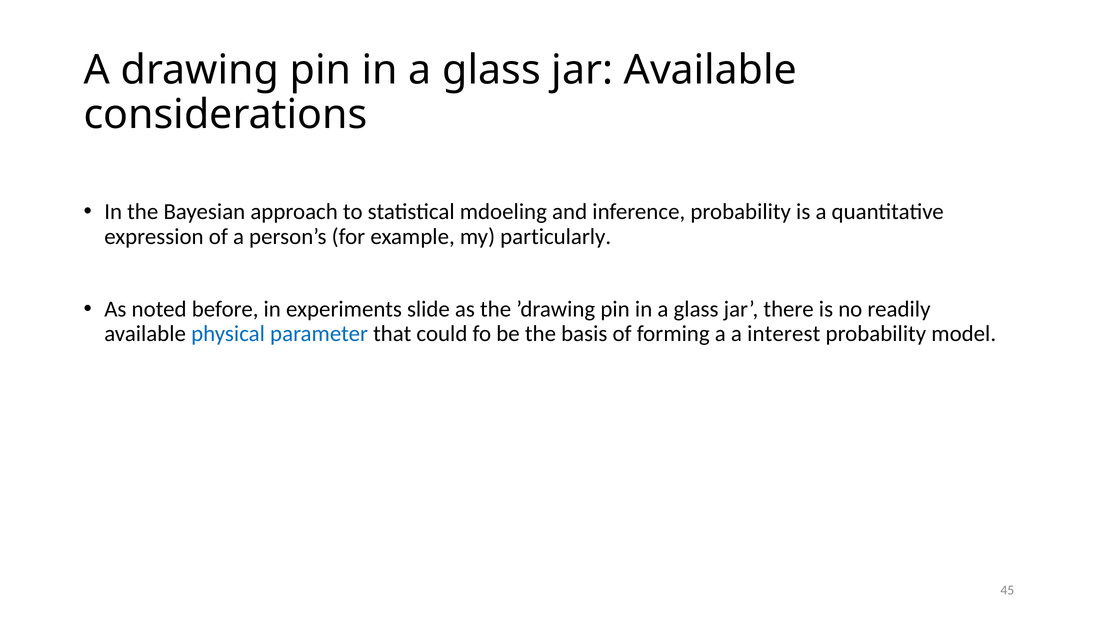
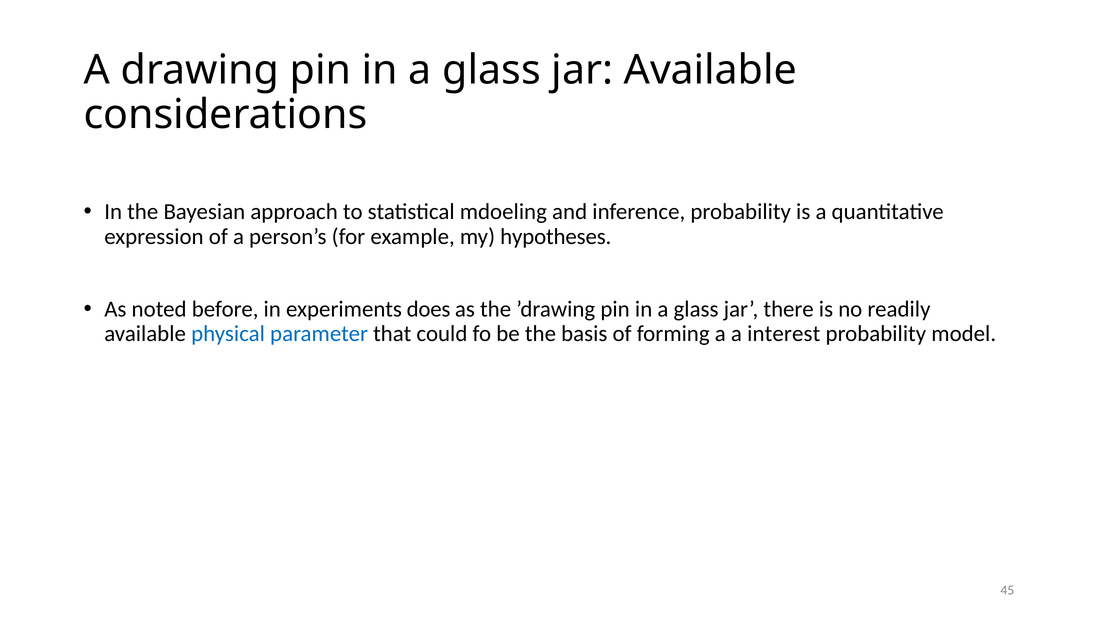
particularly: particularly -> hypotheses
slide: slide -> does
